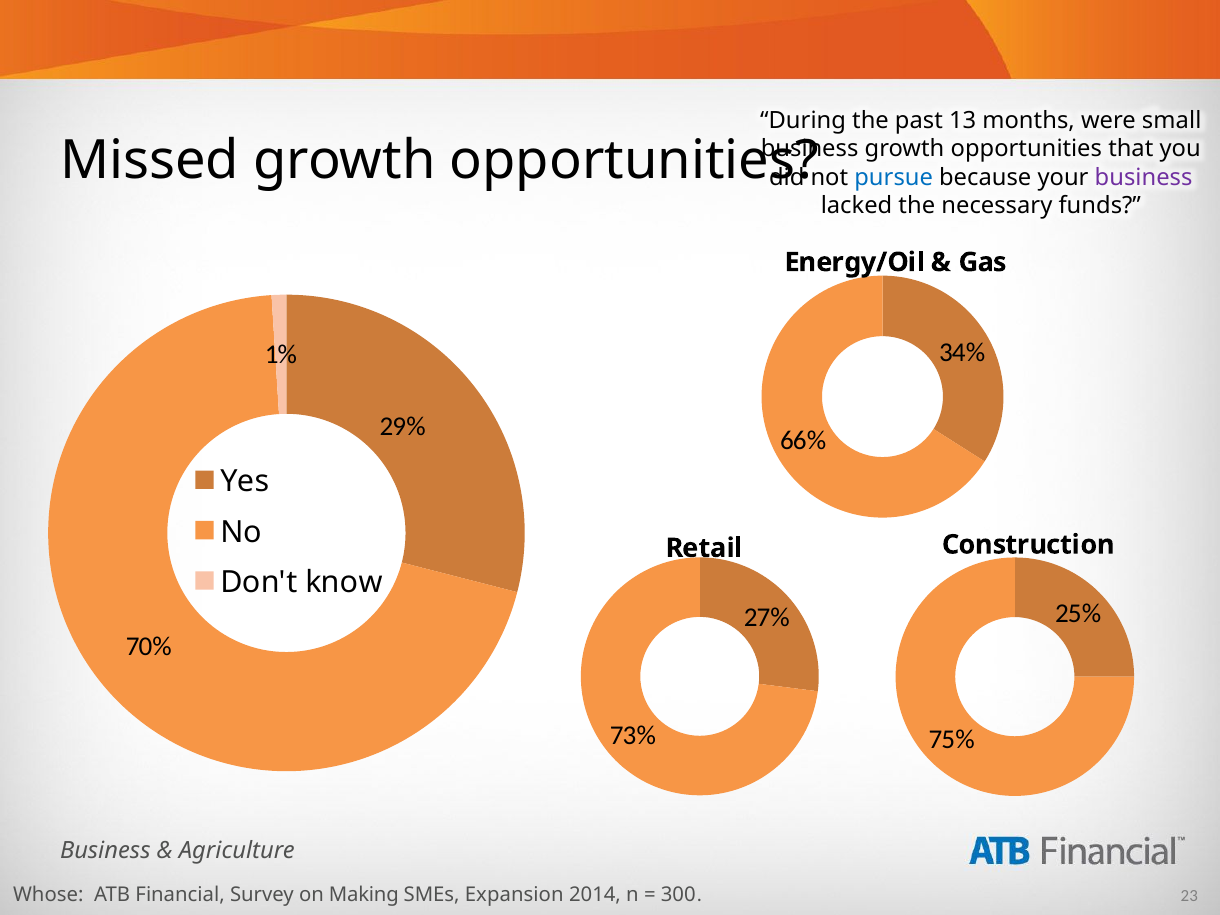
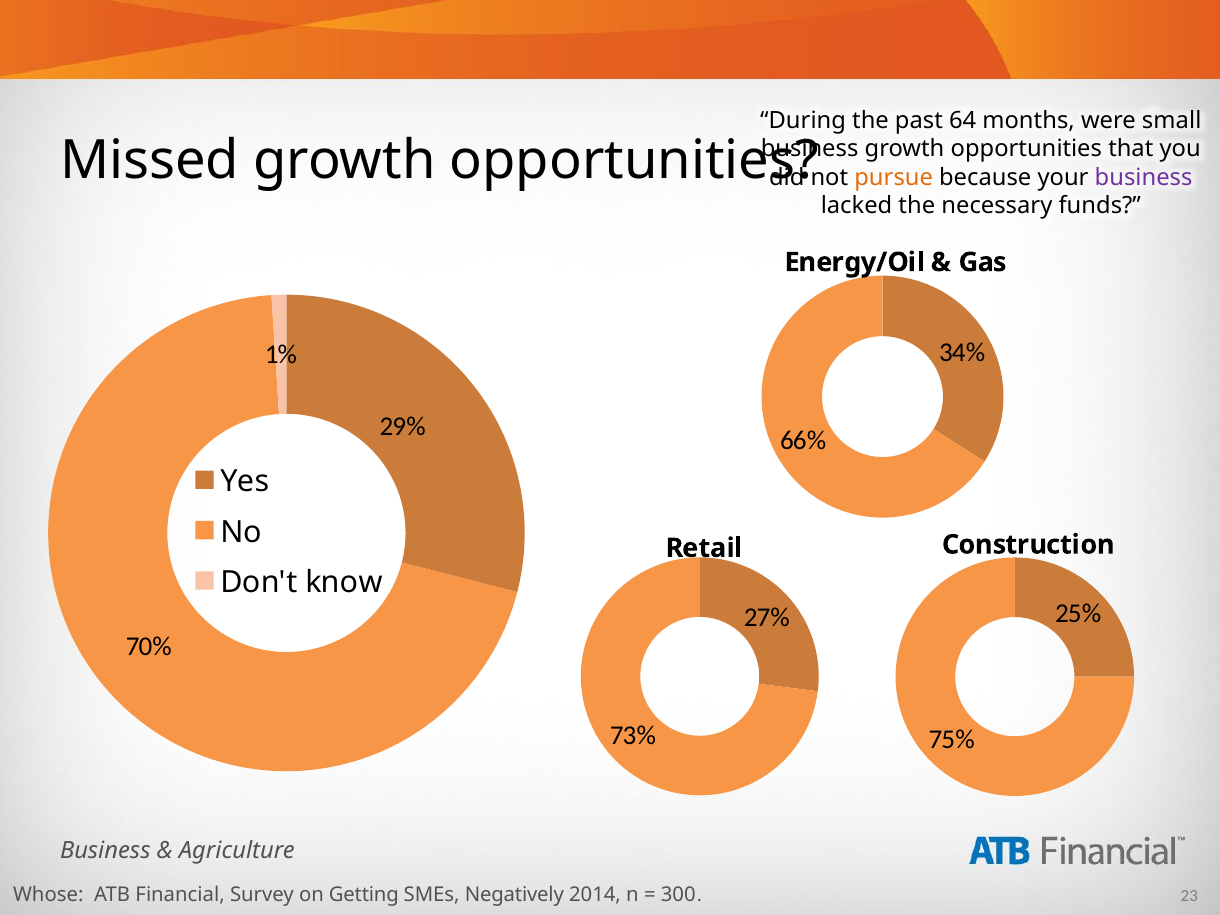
13: 13 -> 64
pursue colour: blue -> orange
Making: Making -> Getting
Expansion: Expansion -> Negatively
